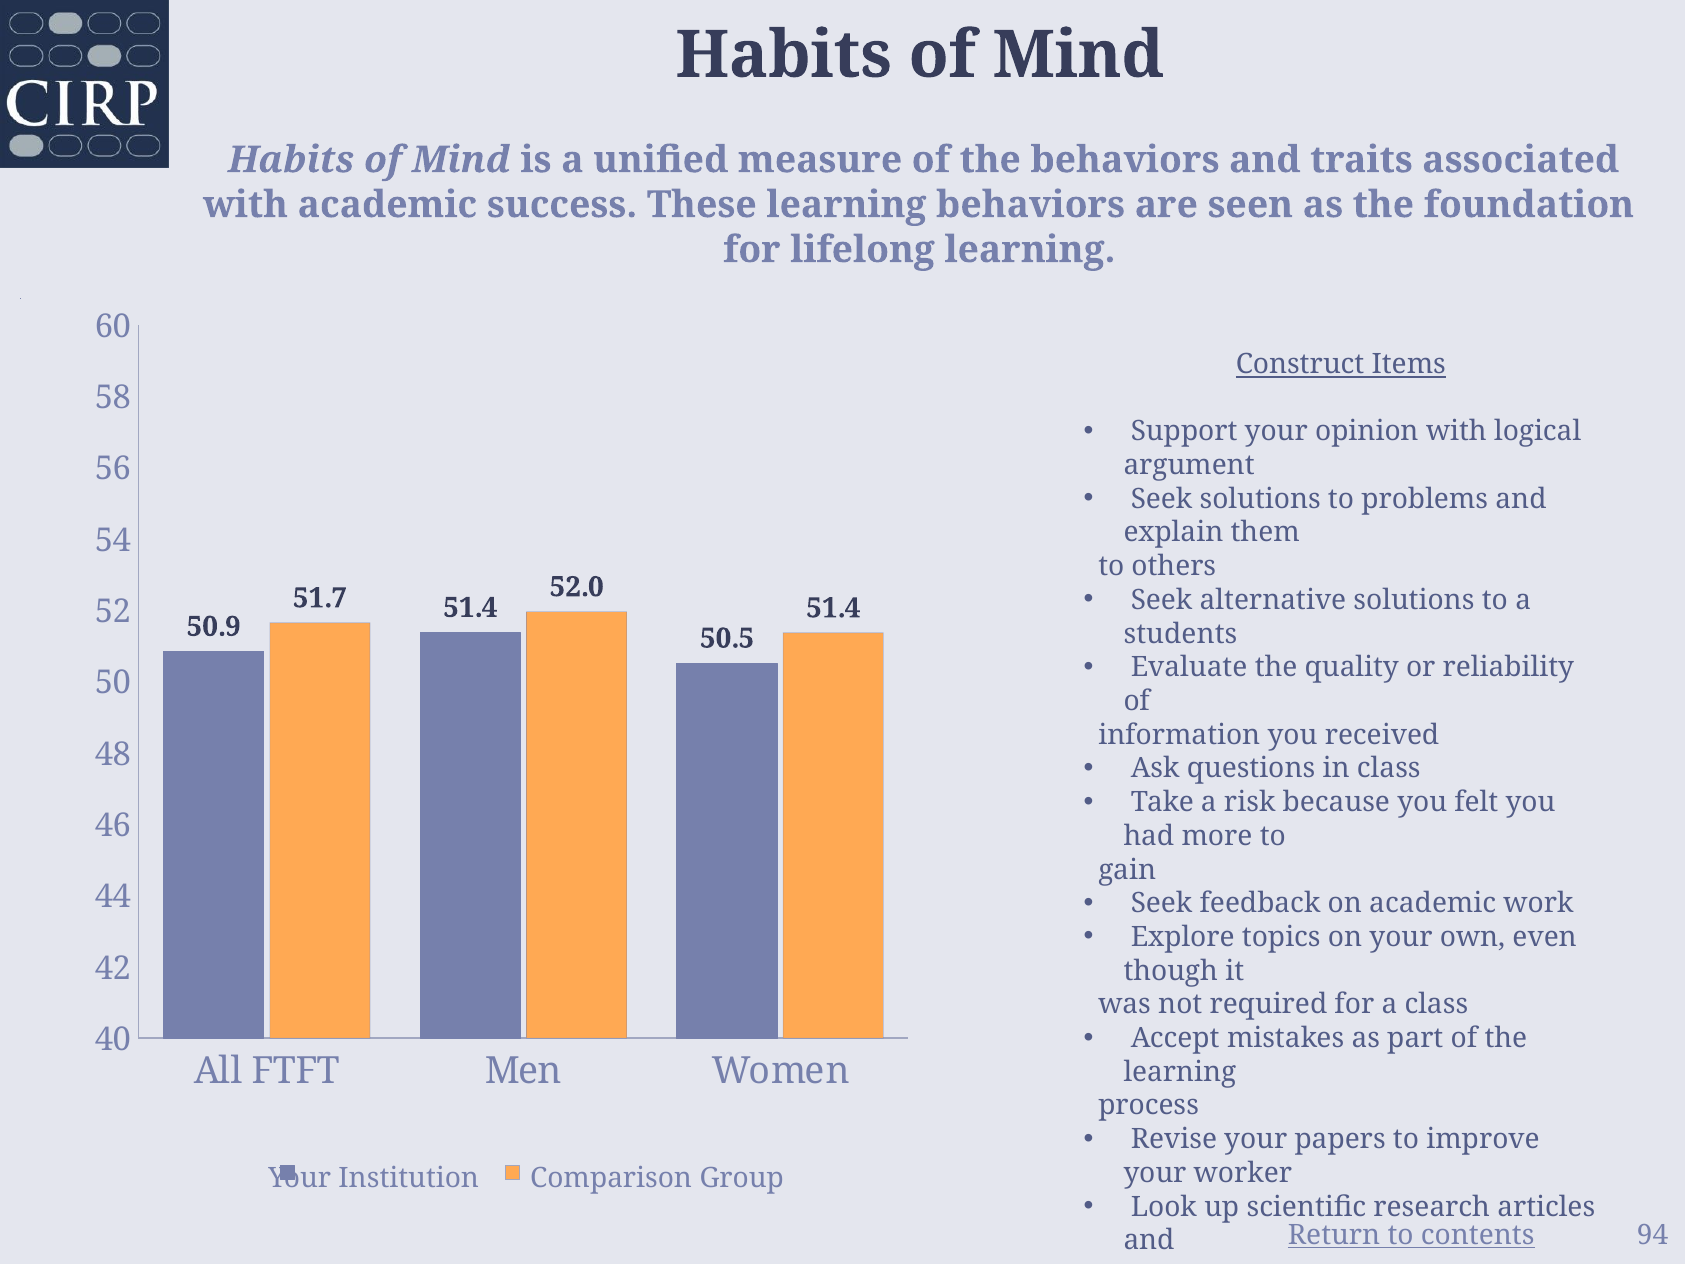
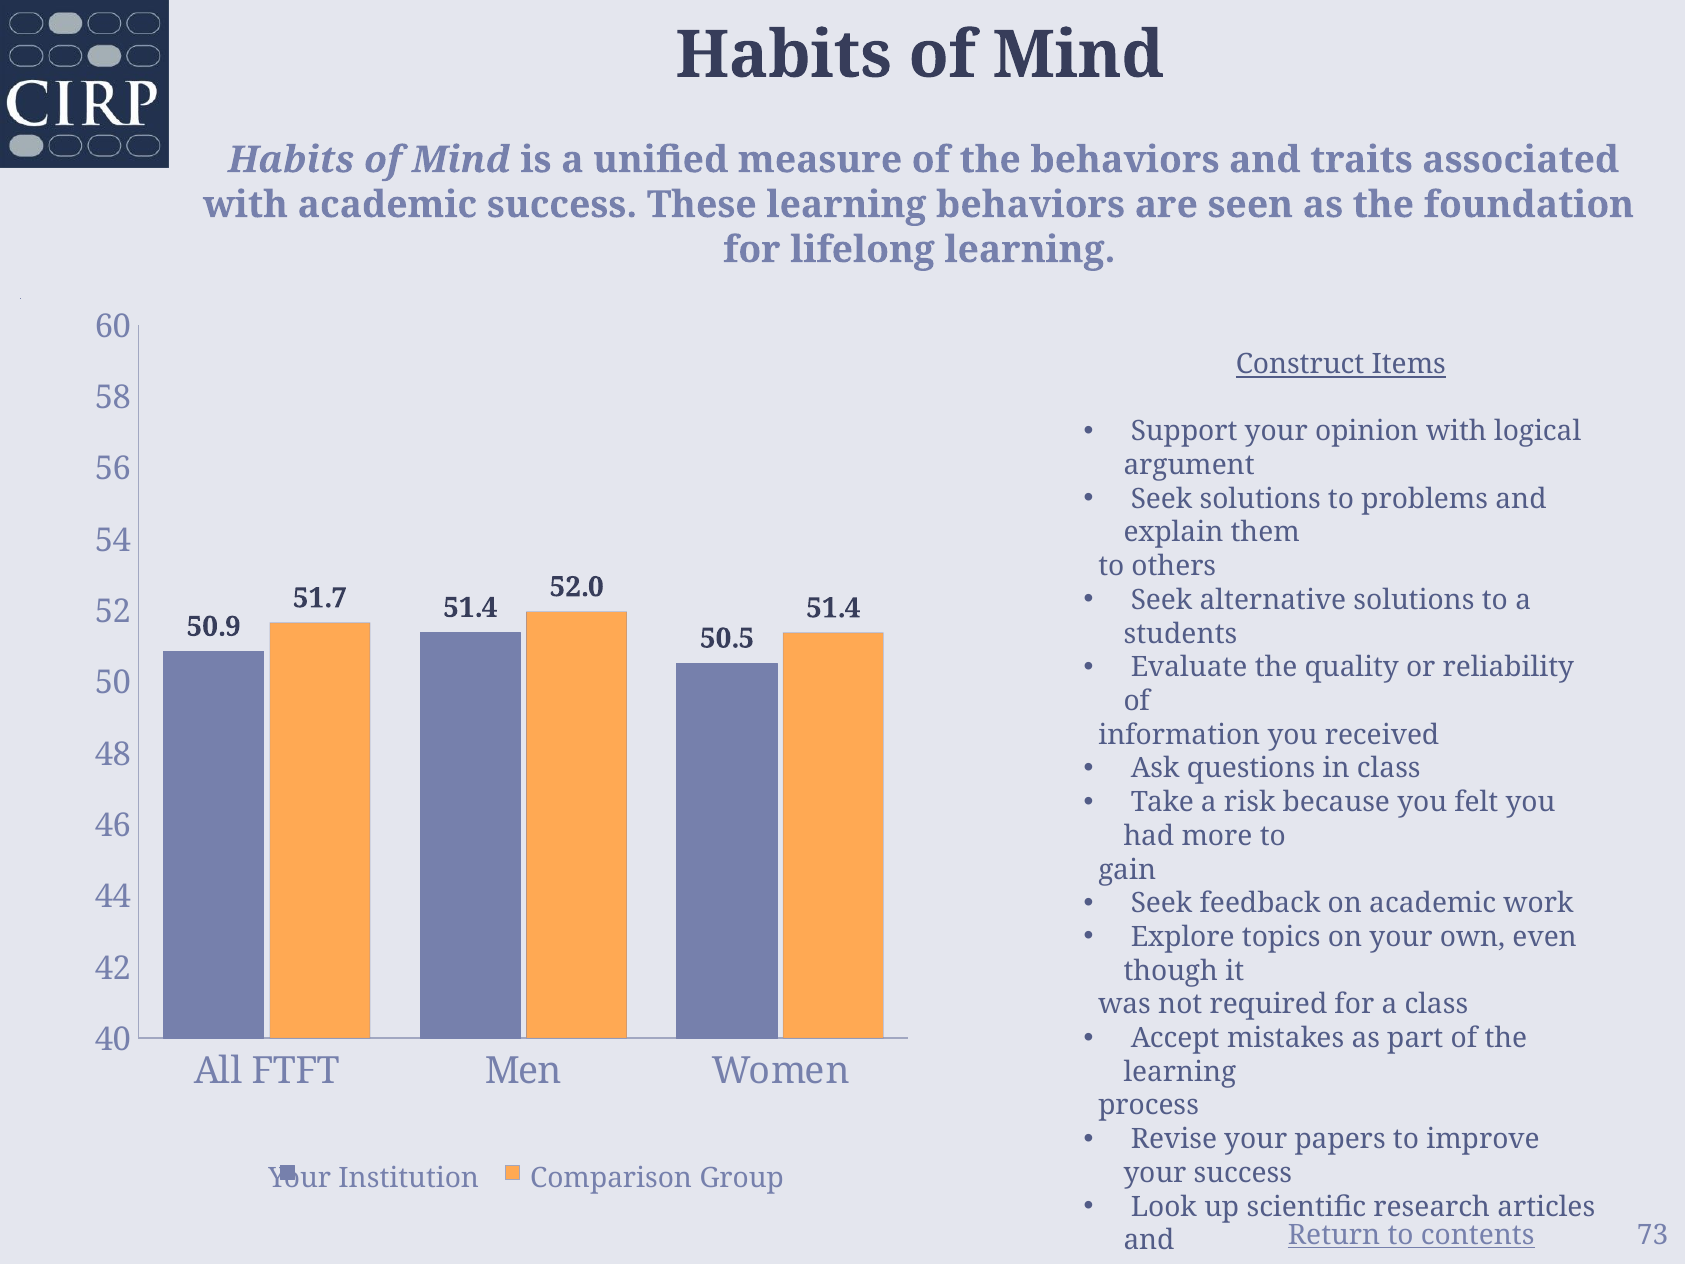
your worker: worker -> success
94: 94 -> 73
